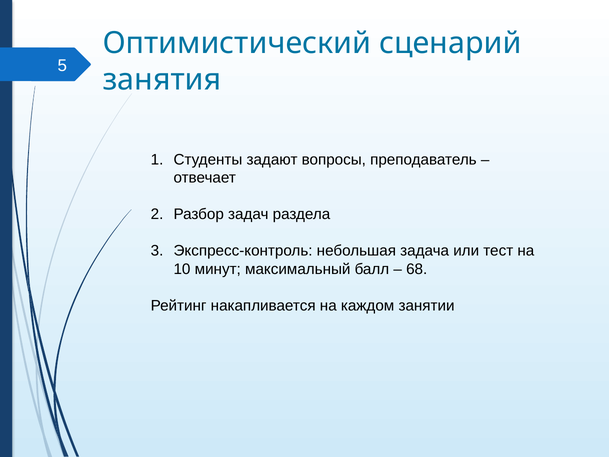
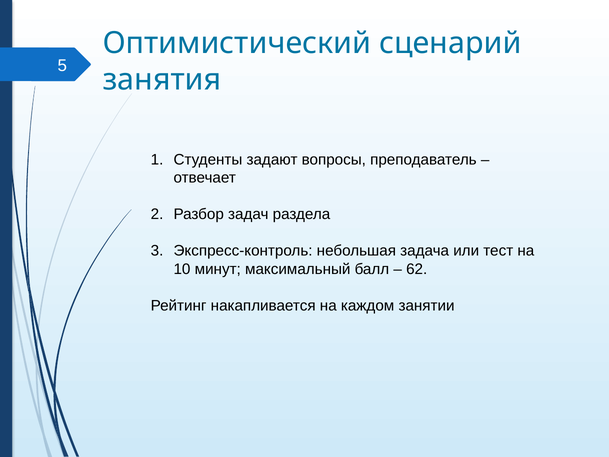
68: 68 -> 62
